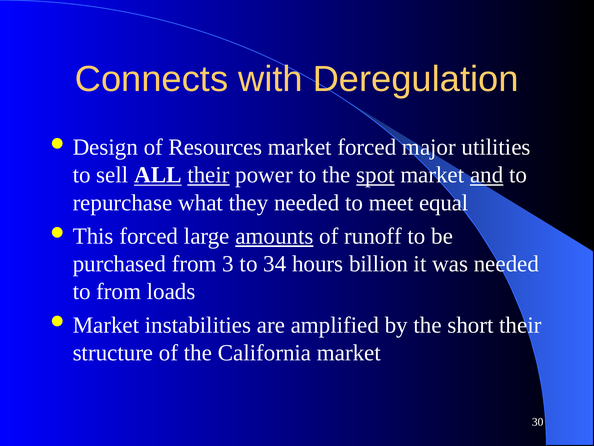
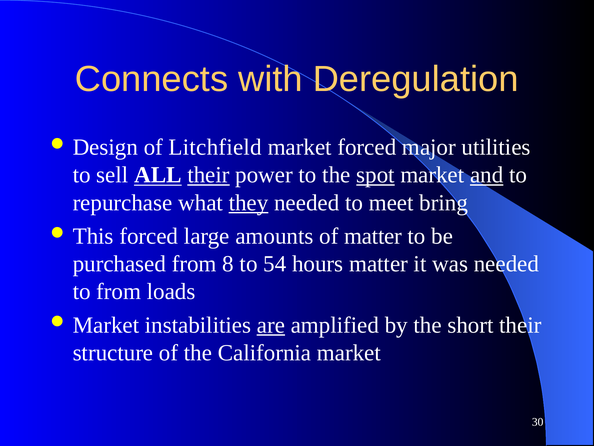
Resources: Resources -> Litchfield
they underline: none -> present
equal: equal -> bring
amounts underline: present -> none
of runoff: runoff -> matter
3: 3 -> 8
34: 34 -> 54
hours billion: billion -> matter
are underline: none -> present
